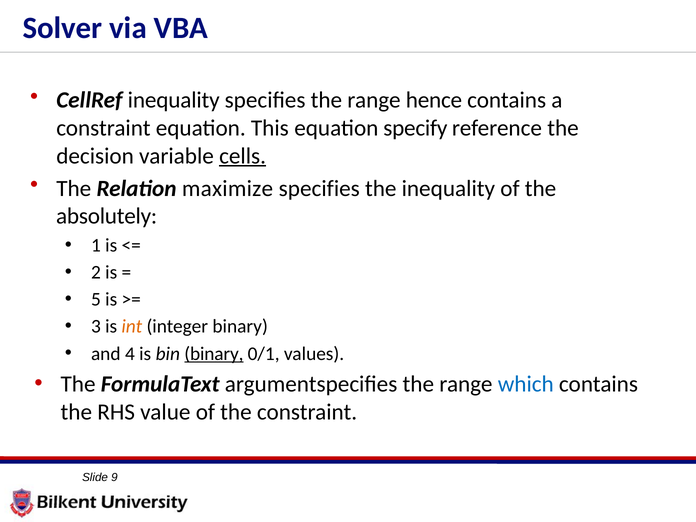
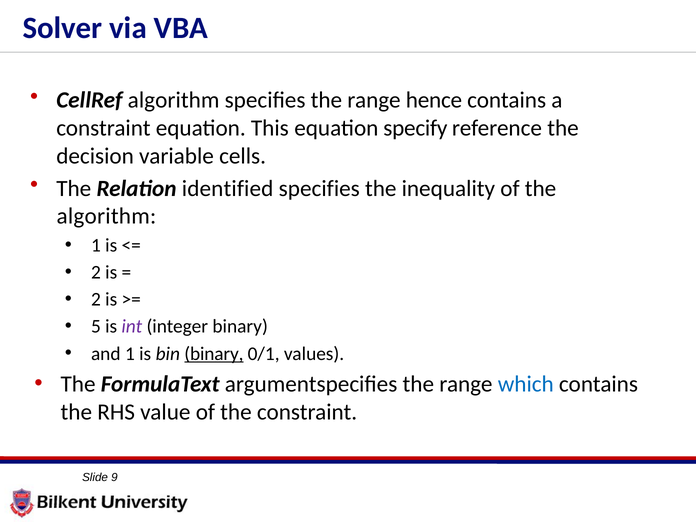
CellRef inequality: inequality -> algorithm
cells underline: present -> none
maximize: maximize -> identified
absolutely at (107, 216): absolutely -> algorithm
5 at (96, 299): 5 -> 2
3: 3 -> 5
int colour: orange -> purple
and 4: 4 -> 1
